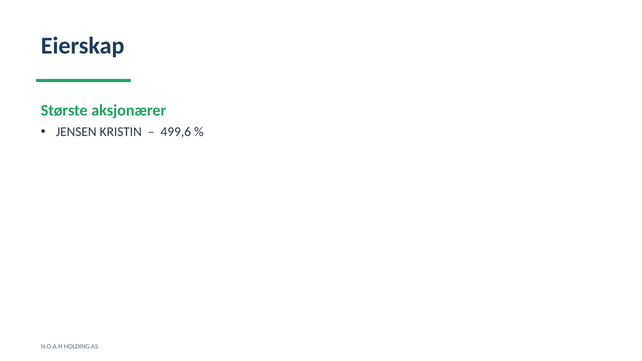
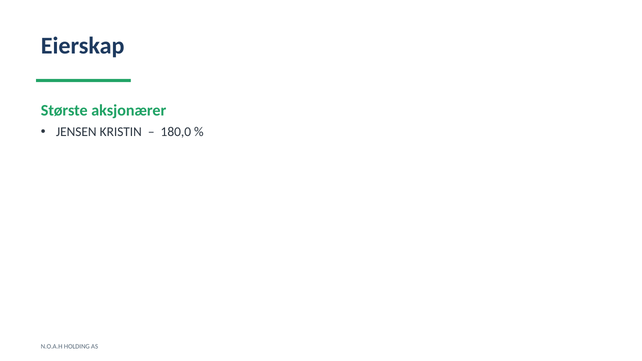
499,6: 499,6 -> 180,0
